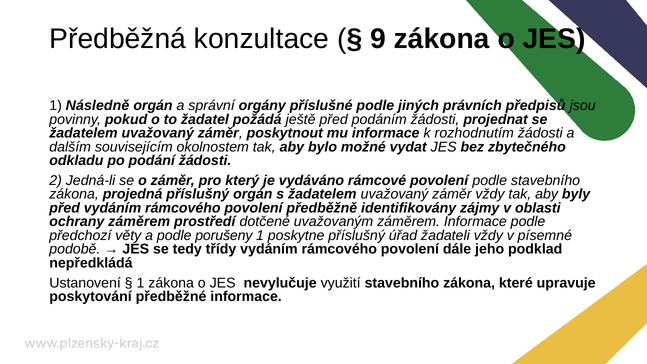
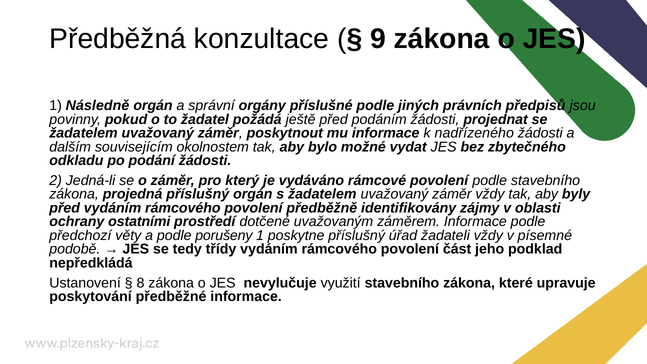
rozhodnutím: rozhodnutím -> nadřízeného
ochrany záměrem: záměrem -> ostatními
dále: dále -> část
1 at (140, 283): 1 -> 8
